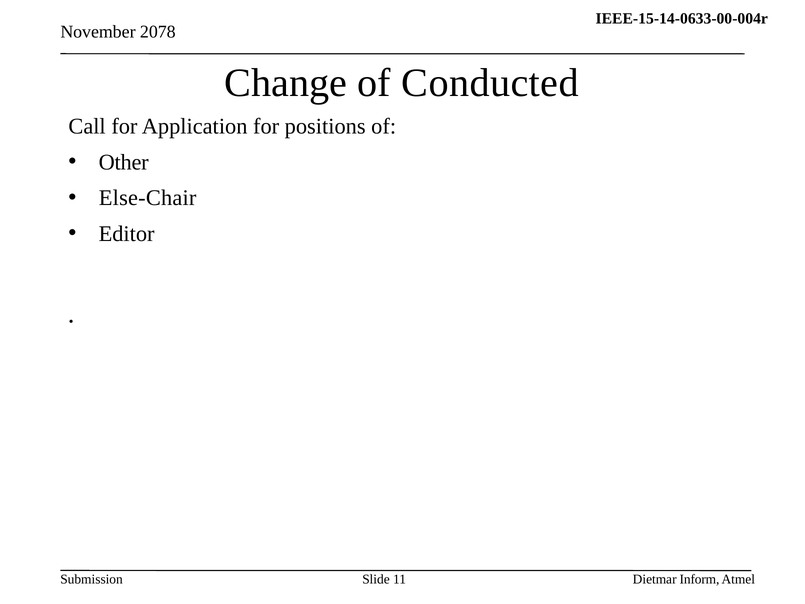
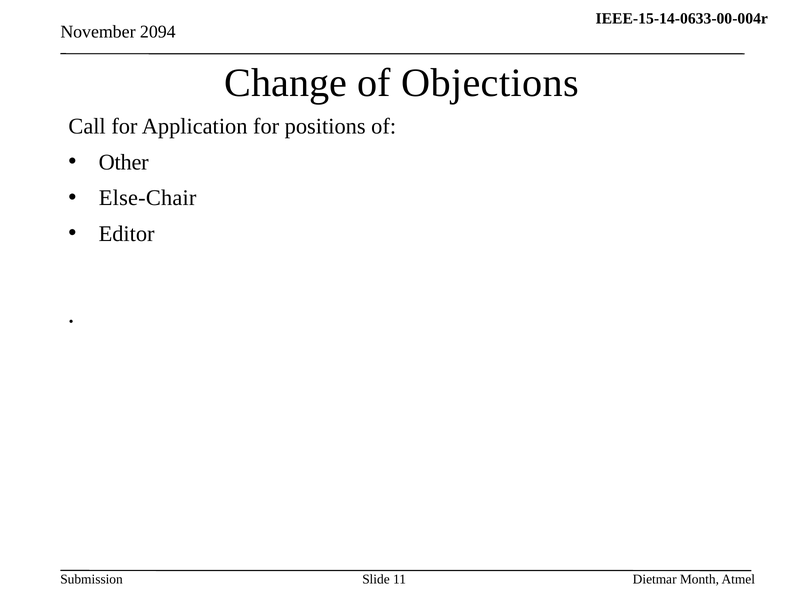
2078: 2078 -> 2094
Conducted: Conducted -> Objections
Inform: Inform -> Month
